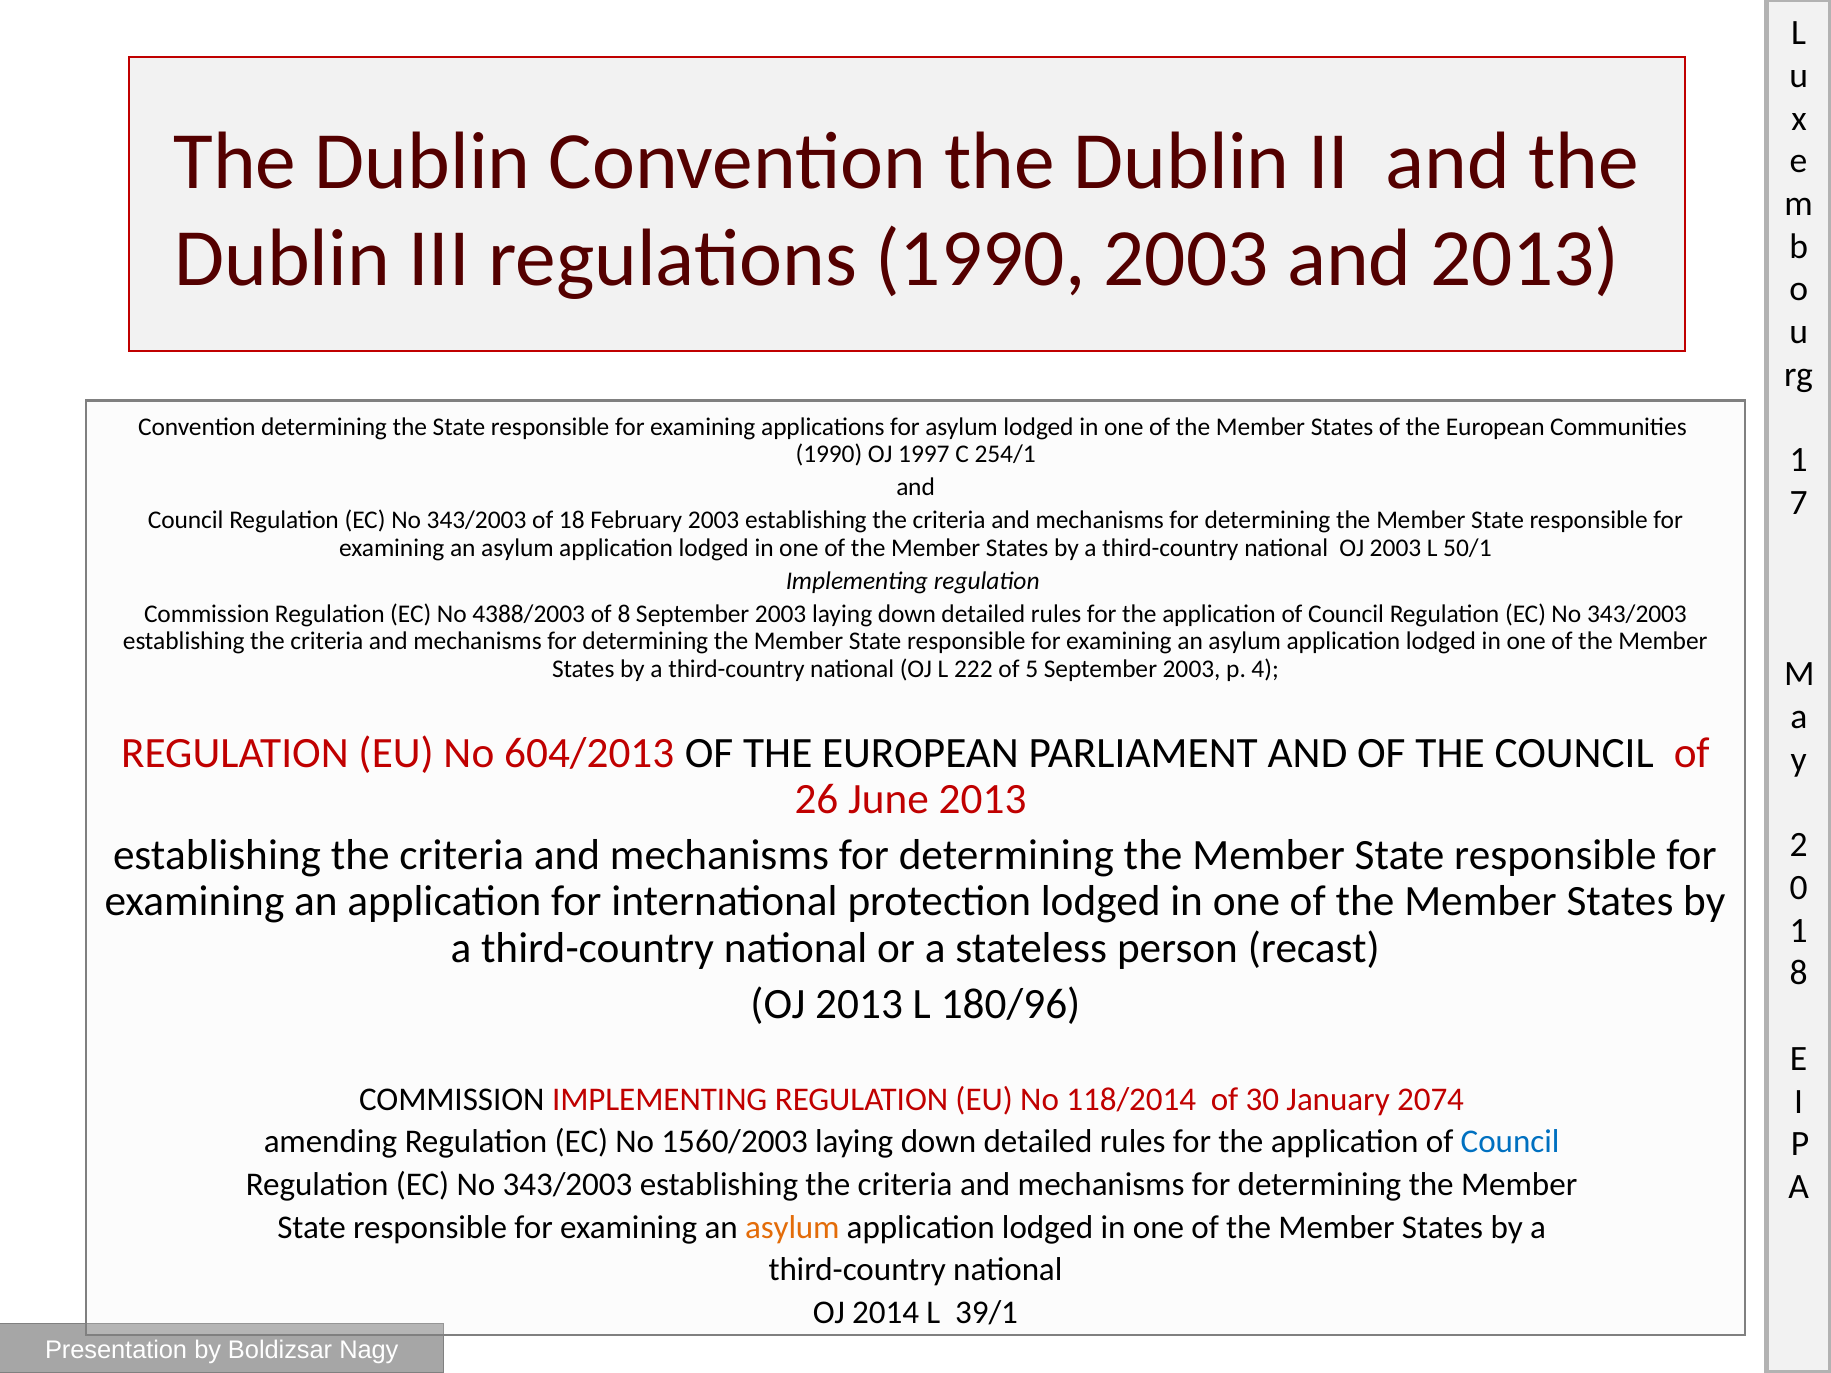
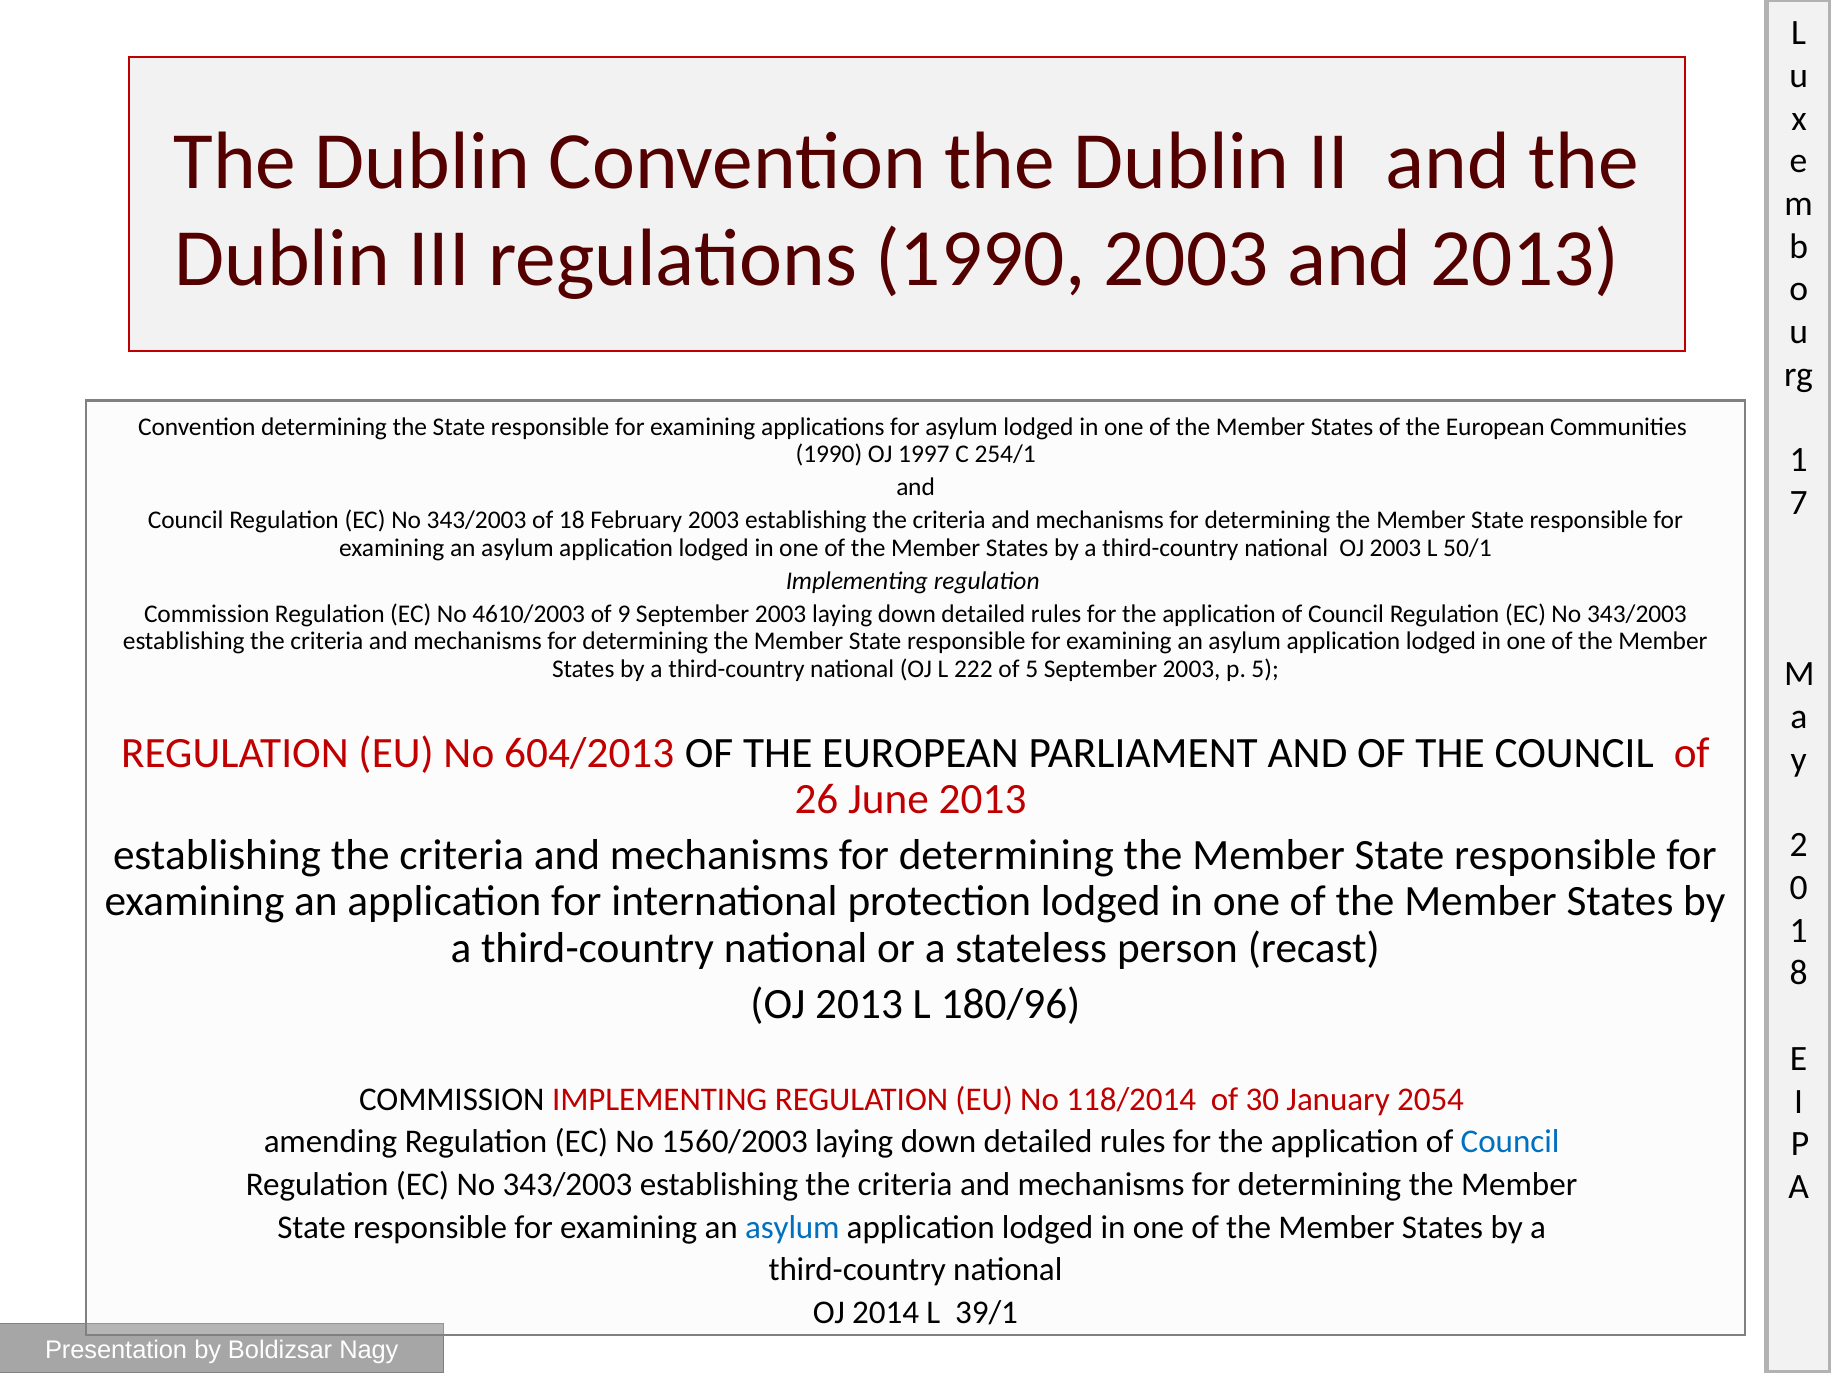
4388/2003: 4388/2003 -> 4610/2003
of 8: 8 -> 9
p 4: 4 -> 5
2074: 2074 -> 2054
asylum at (792, 1227) colour: orange -> blue
